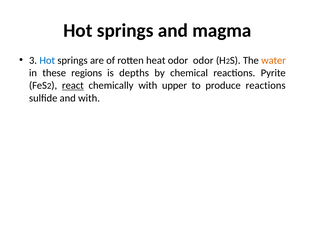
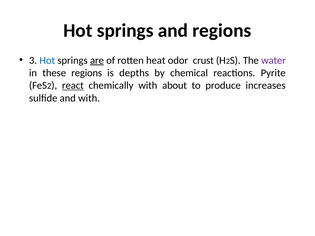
and magma: magma -> regions
are underline: none -> present
odor odor: odor -> crust
water colour: orange -> purple
upper: upper -> about
produce reactions: reactions -> increases
